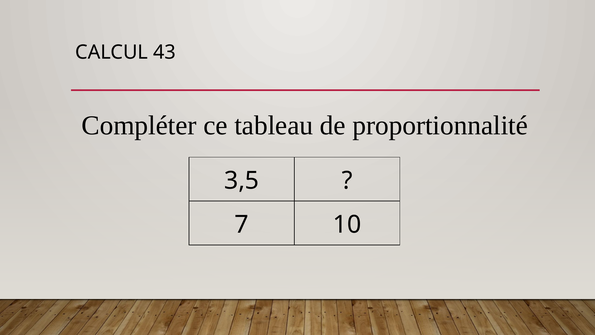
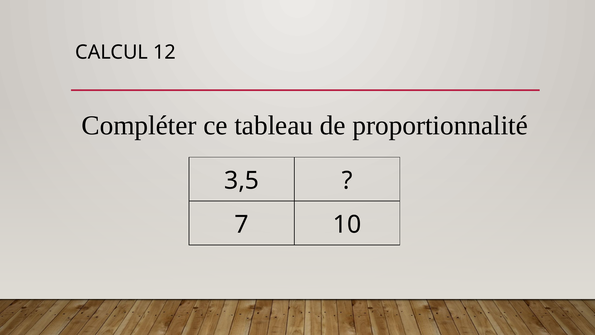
43: 43 -> 12
